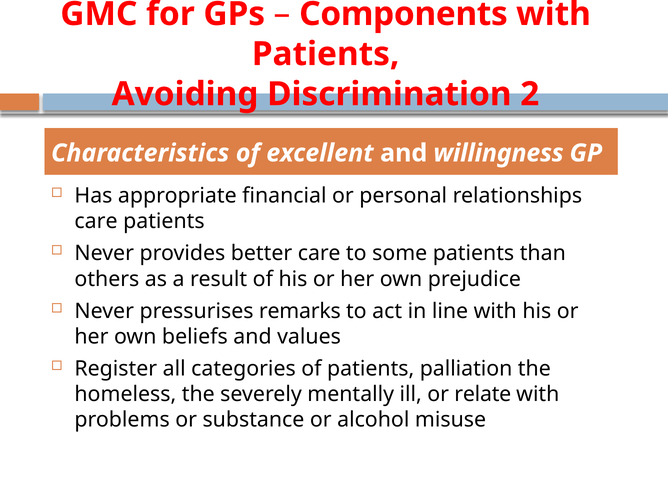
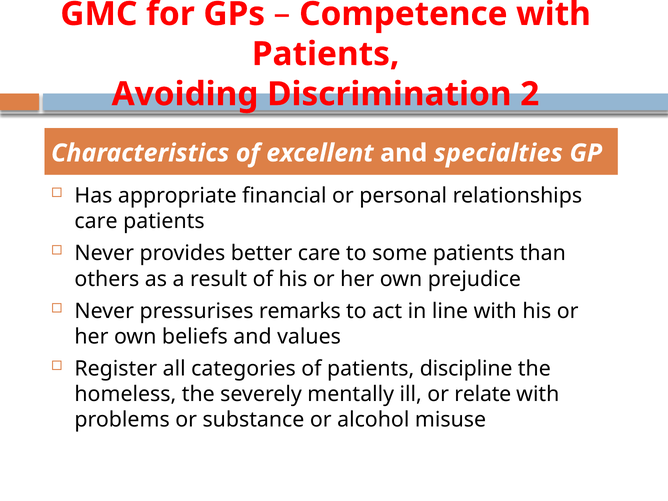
Components: Components -> Competence
willingness: willingness -> specialties
palliation: palliation -> discipline
